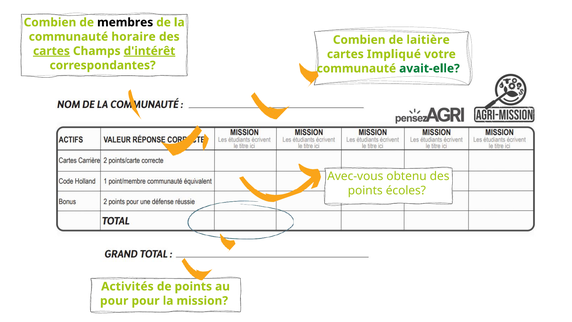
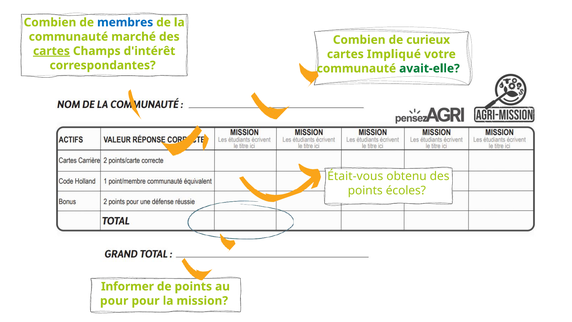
membres colour: black -> blue
horaire: horaire -> marché
laitière: laitière -> curieux
d'intérêt underline: present -> none
Avec-vous: Avec-vous -> Était-vous
Activités: Activités -> Informer
